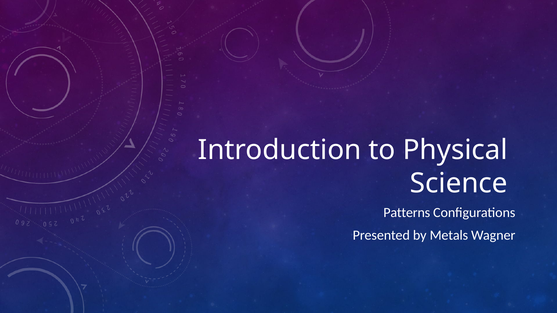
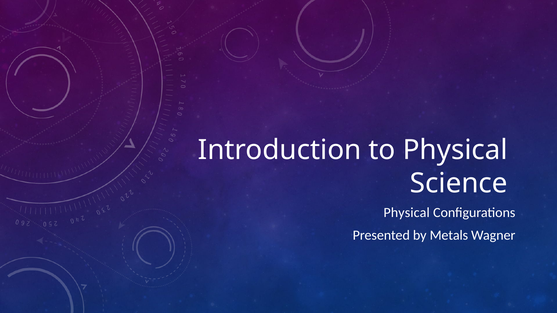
Patterns at (407, 213): Patterns -> Physical
